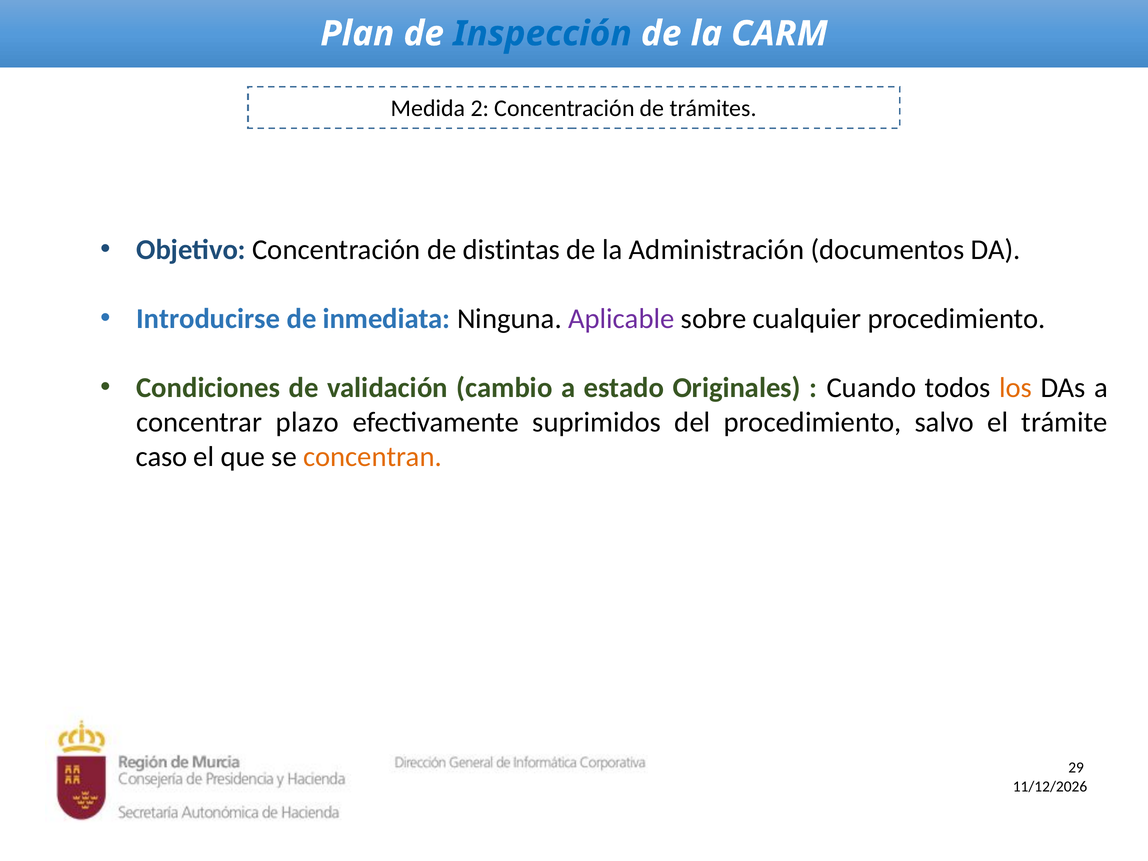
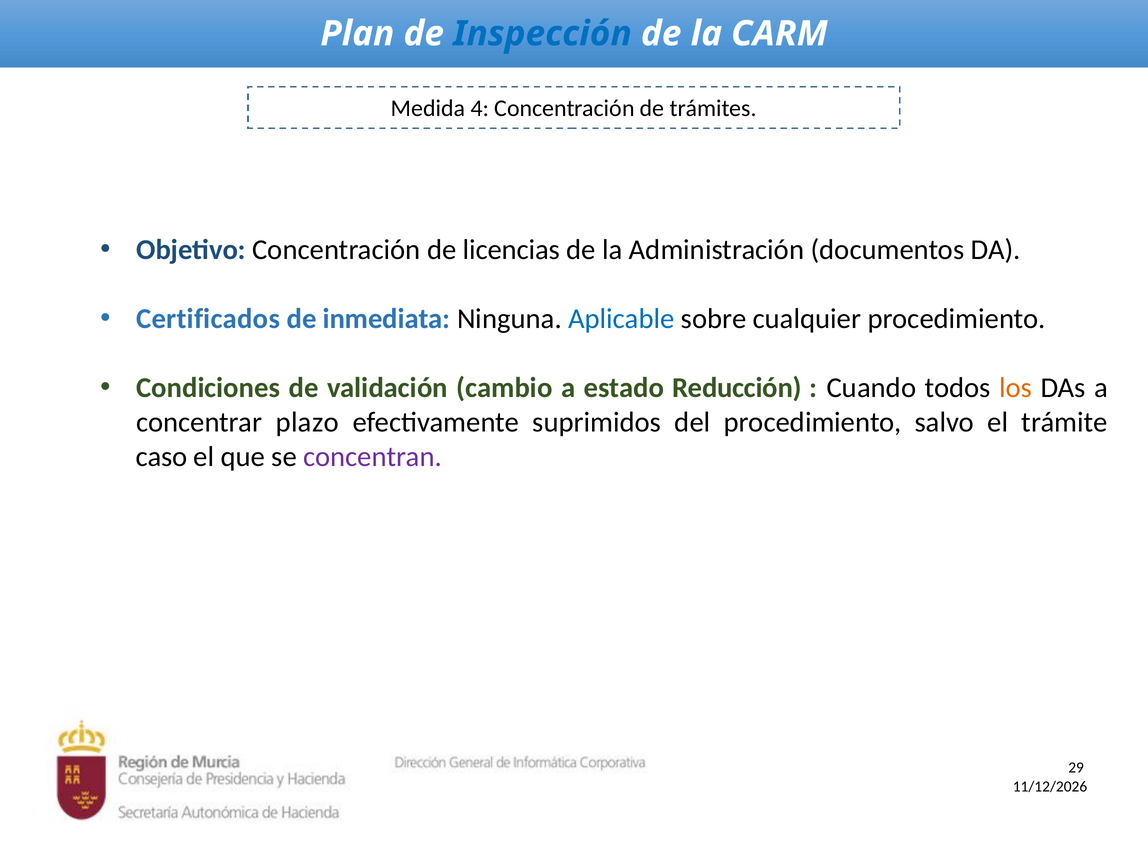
2: 2 -> 4
distintas: distintas -> licencias
Introducirse: Introducirse -> Certificados
Aplicable colour: purple -> blue
Originales: Originales -> Reducción
concentran colour: orange -> purple
